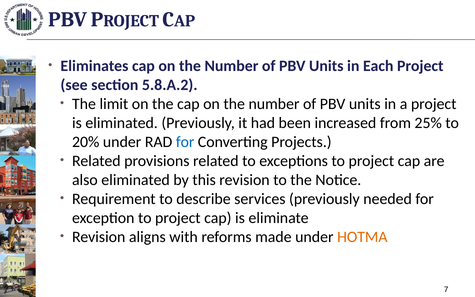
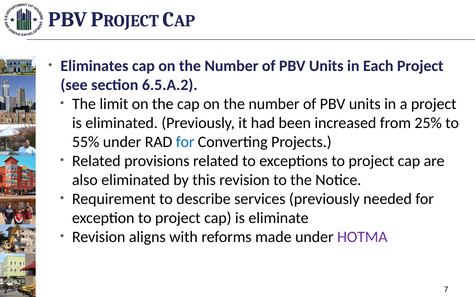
5.8.A.2: 5.8.A.2 -> 6.5.A.2
20%: 20% -> 55%
HOTMA colour: orange -> purple
